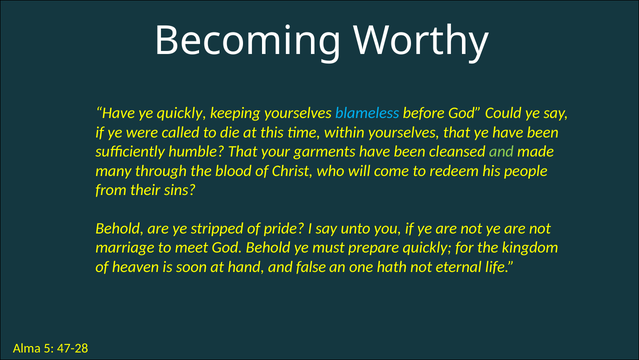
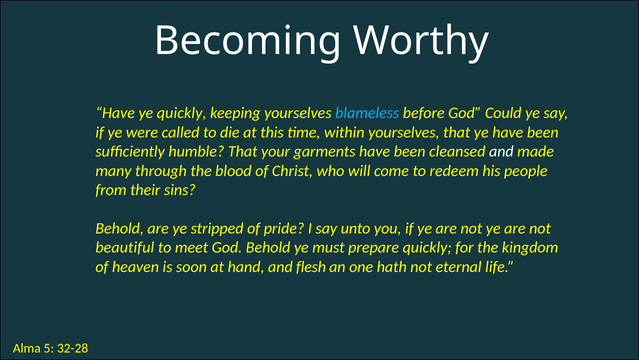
and at (501, 151) colour: light green -> white
marriage: marriage -> beautiful
false: false -> flesh
47-28: 47-28 -> 32-28
